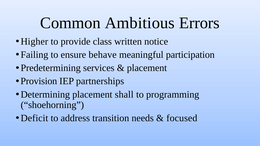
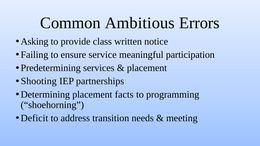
Higher: Higher -> Asking
behave: behave -> service
Provision: Provision -> Shooting
shall: shall -> facts
focused: focused -> meeting
